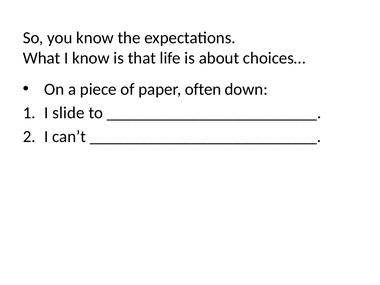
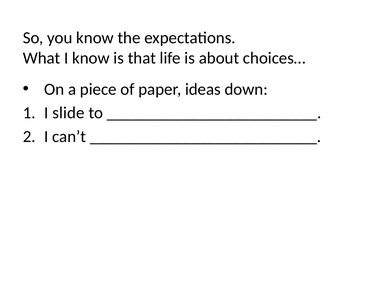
often: often -> ideas
